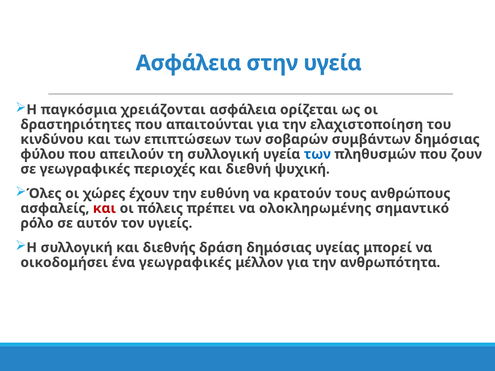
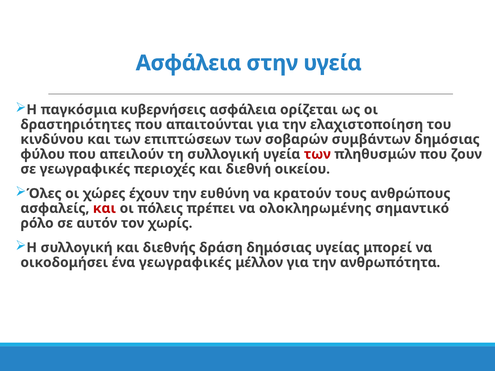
χρειάζονται: χρειάζονται -> κυβερνήσεις
των at (317, 154) colour: blue -> red
ψυχική: ψυχική -> οικείου
υγιείς: υγιείς -> χωρίς
